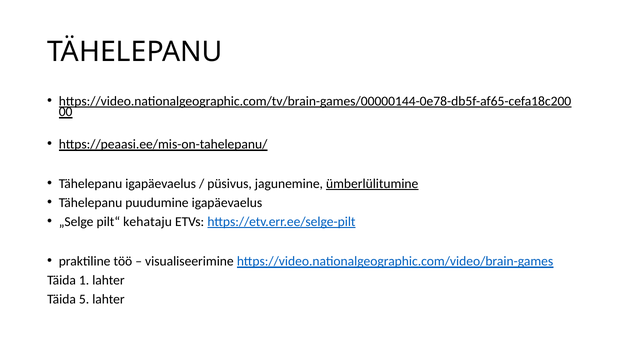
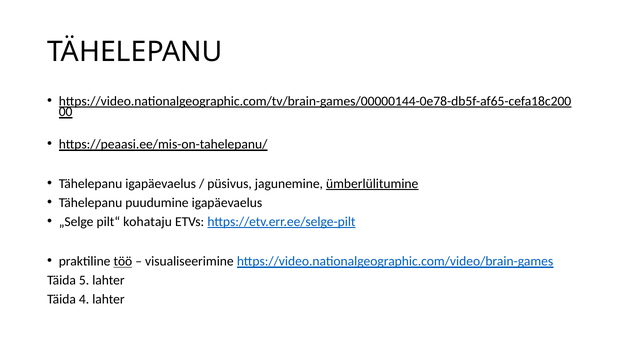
kehataju: kehataju -> kohataju
töö underline: none -> present
1: 1 -> 5
5: 5 -> 4
